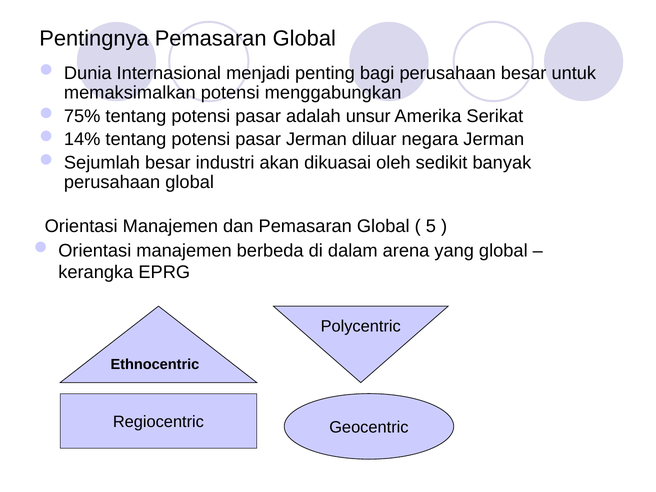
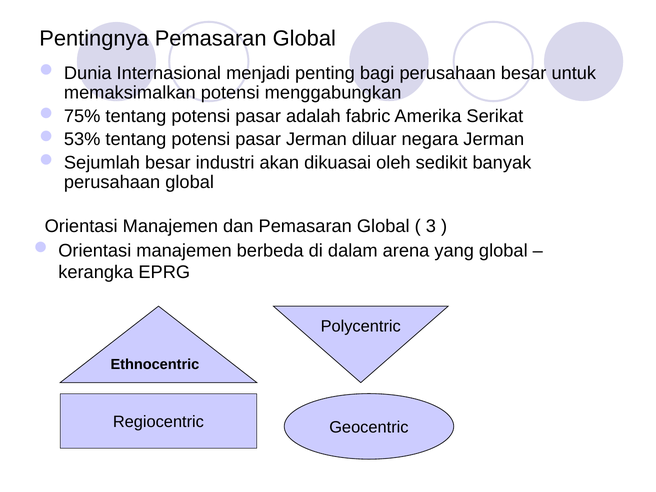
unsur: unsur -> fabric
14%: 14% -> 53%
5: 5 -> 3
